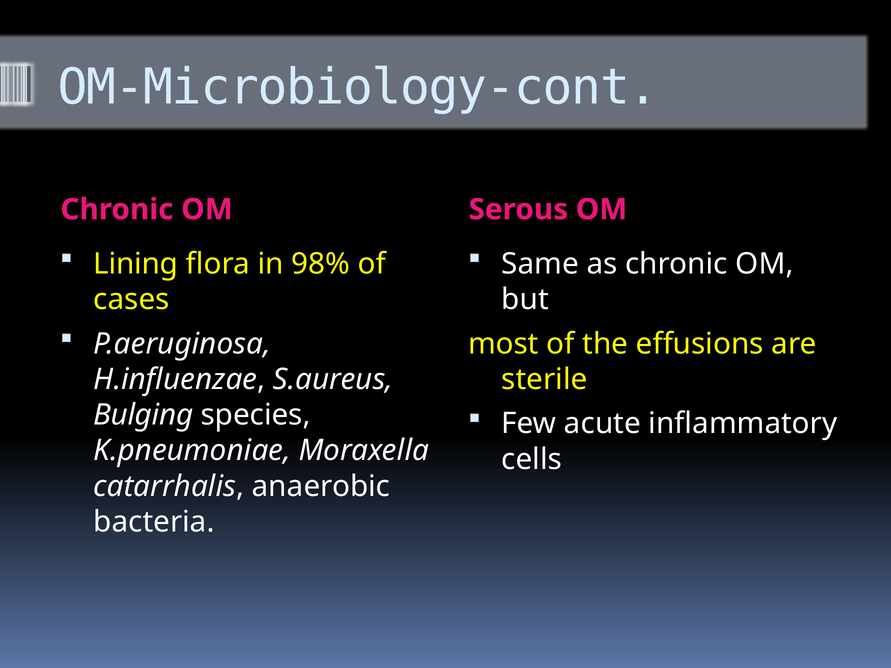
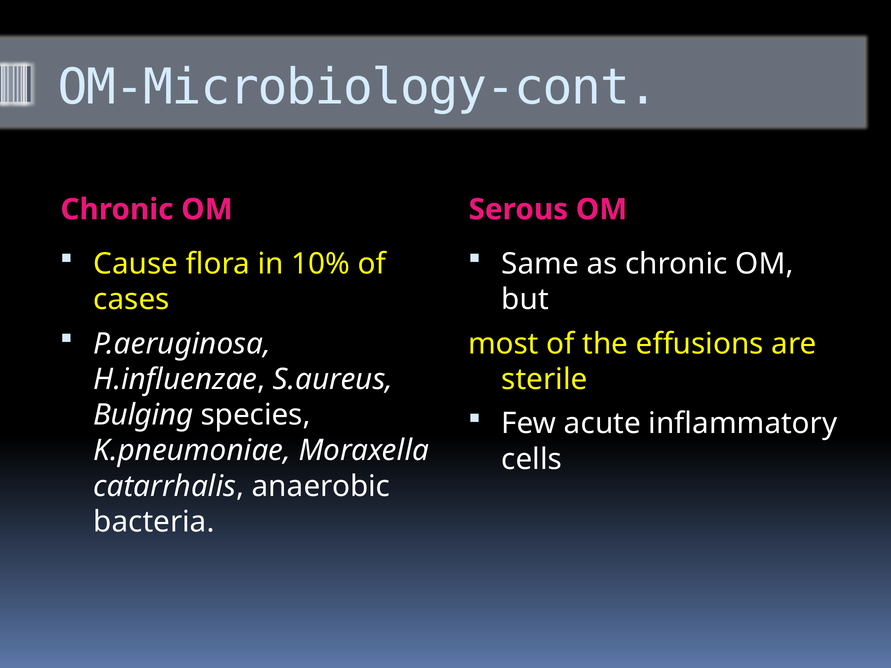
Lining: Lining -> Cause
98%: 98% -> 10%
